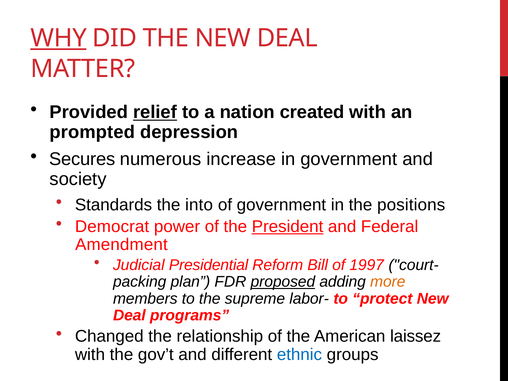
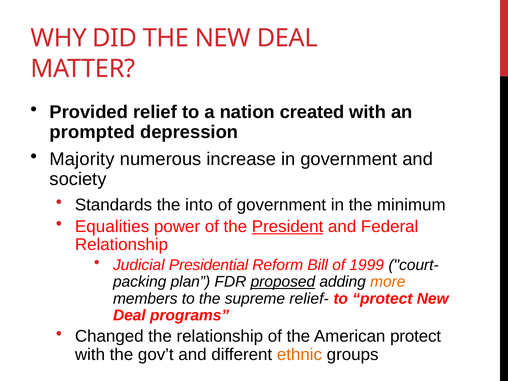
WHY underline: present -> none
relief underline: present -> none
Secures: Secures -> Majority
positions: positions -> minimum
Democrat: Democrat -> Equalities
Amendment at (121, 245): Amendment -> Relationship
1997: 1997 -> 1999
labor-: labor- -> relief-
American laissez: laissez -> protect
ethnic colour: blue -> orange
